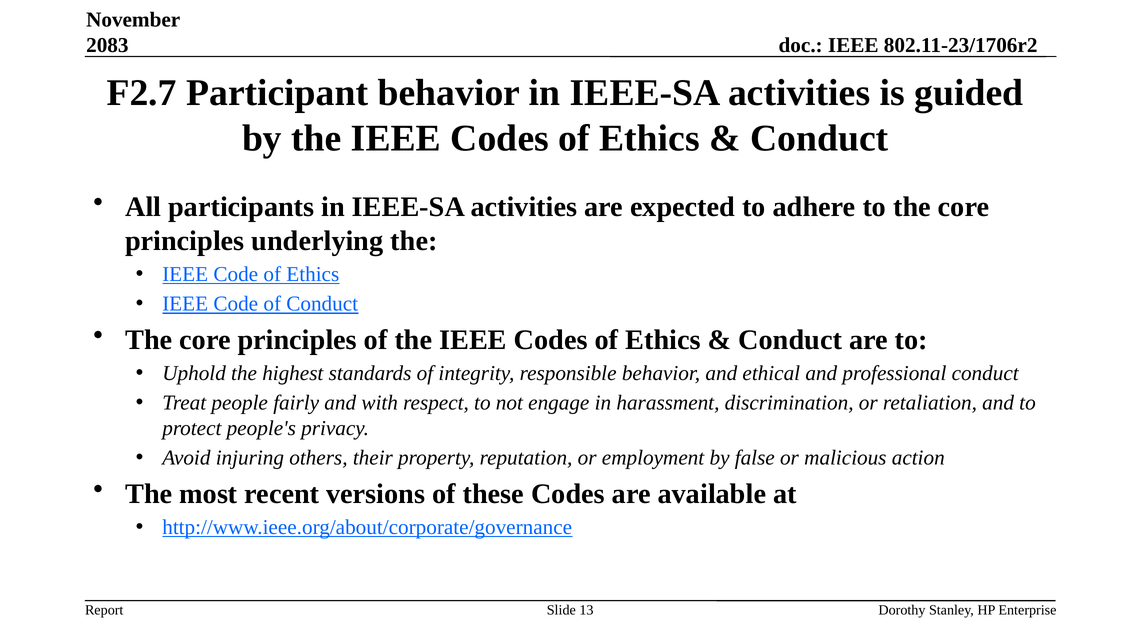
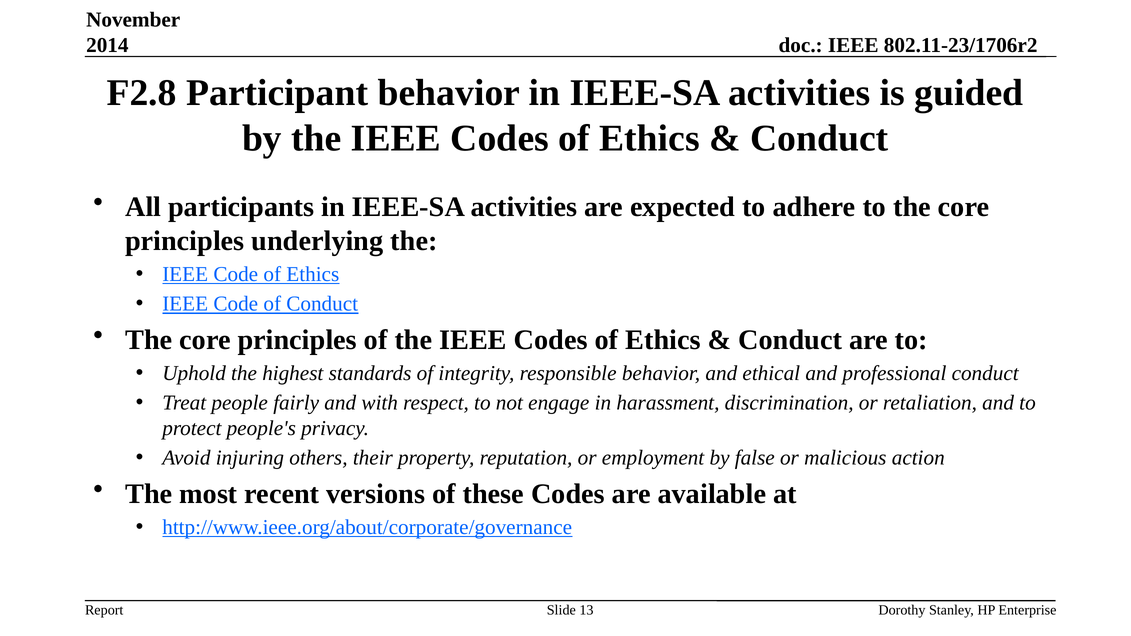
2083: 2083 -> 2014
F2.7: F2.7 -> F2.8
